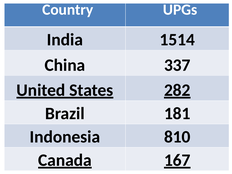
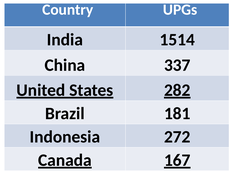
810: 810 -> 272
